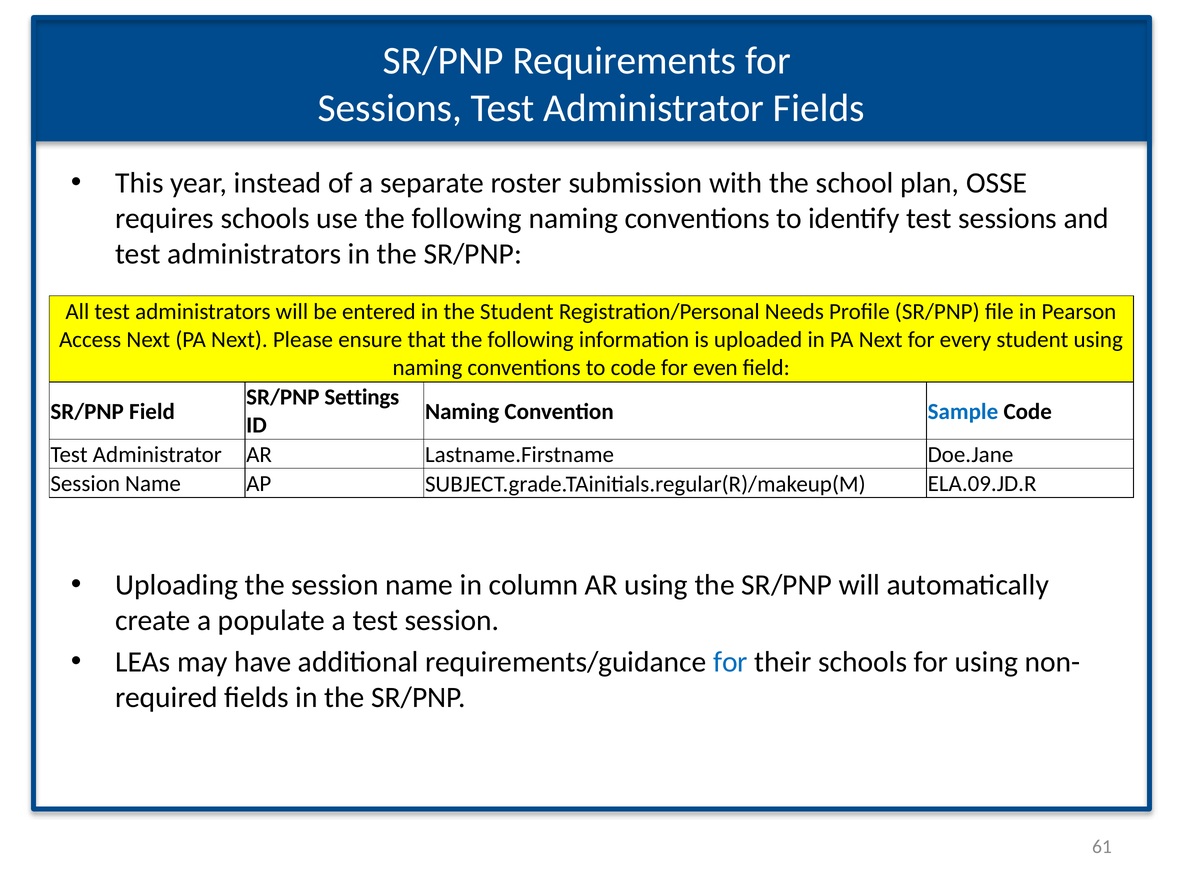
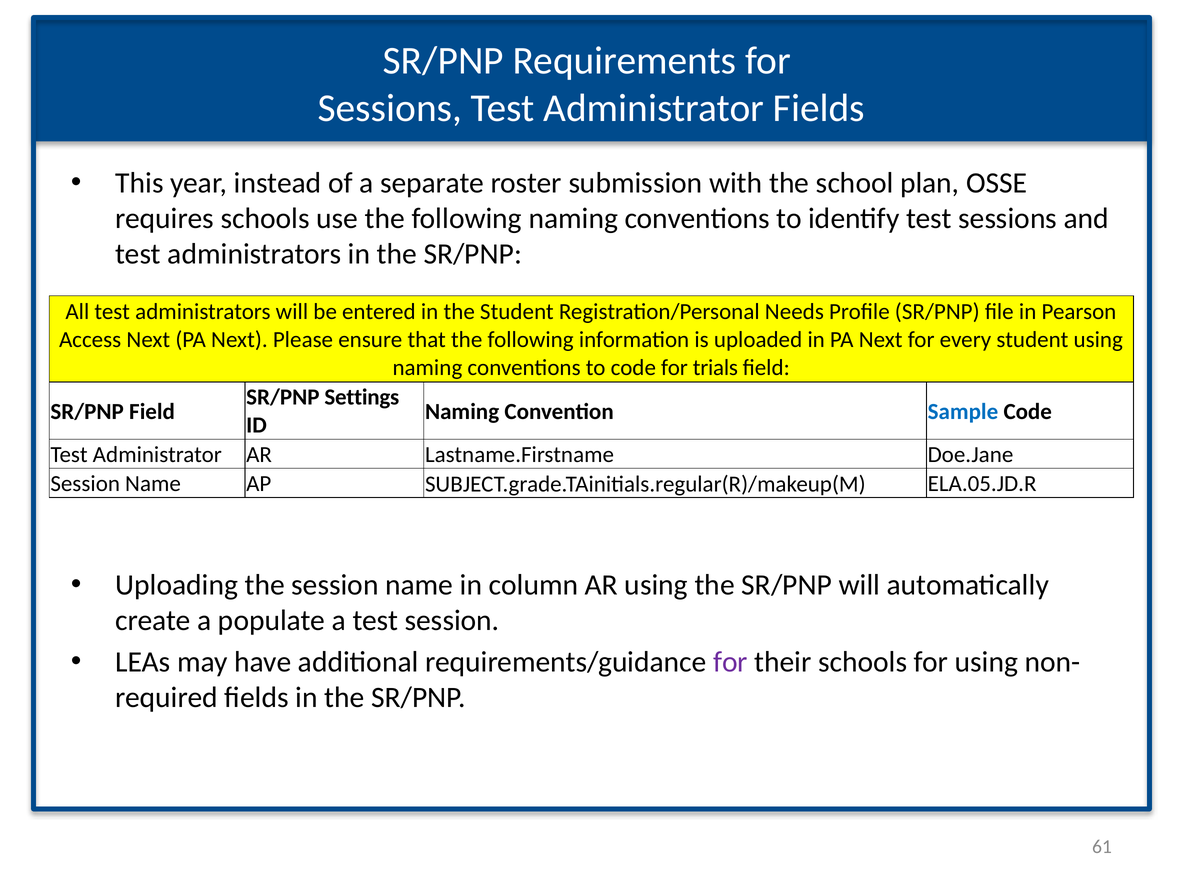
even: even -> trials
ELA.09.JD.R: ELA.09.JD.R -> ELA.05.JD.R
for at (730, 662) colour: blue -> purple
